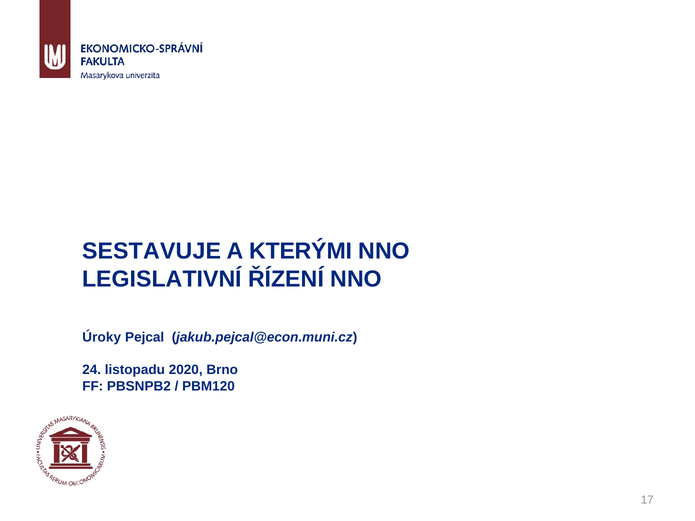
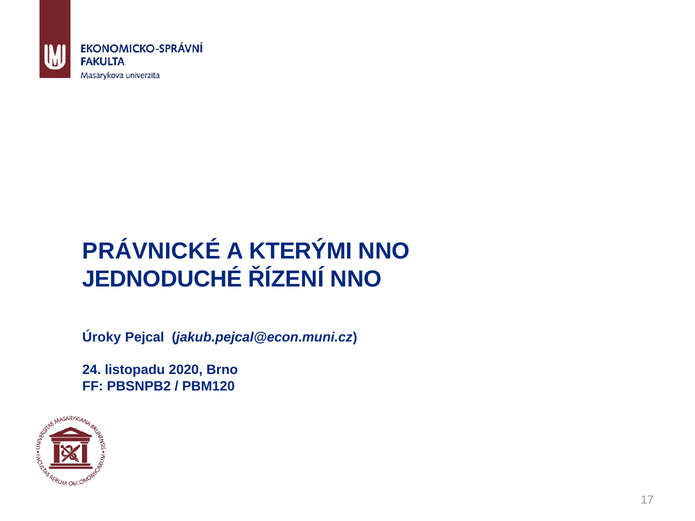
SESTAVUJE: SESTAVUJE -> PRÁVNICKÉ
LEGISLATIVNÍ: LEGISLATIVNÍ -> JEDNODUCHÉ
